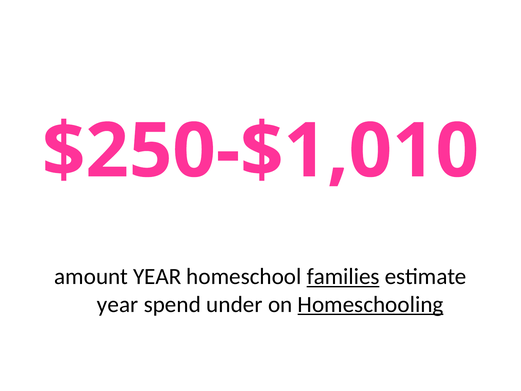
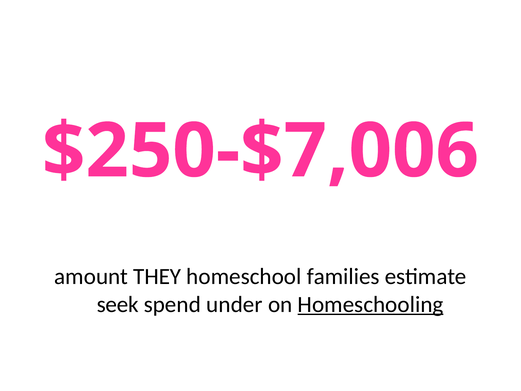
$250-$1,010: $250-$1,010 -> $250-$7,006
amount YEAR: YEAR -> THEY
families underline: present -> none
year at (118, 304): year -> seek
